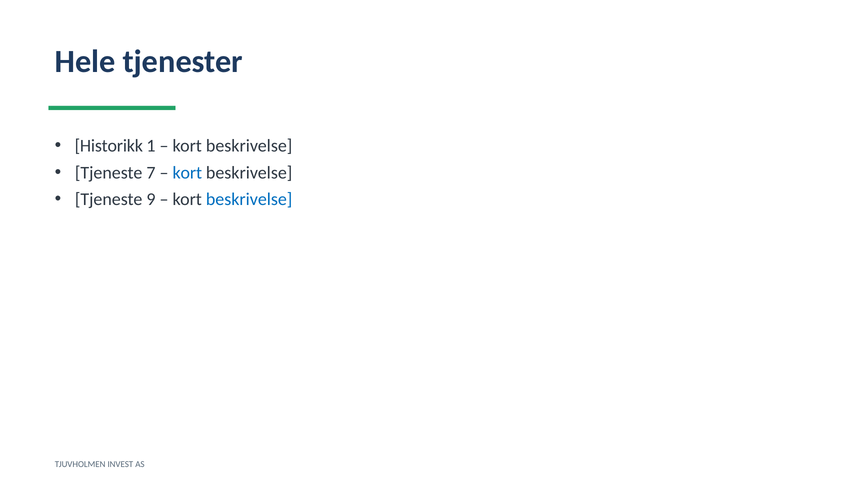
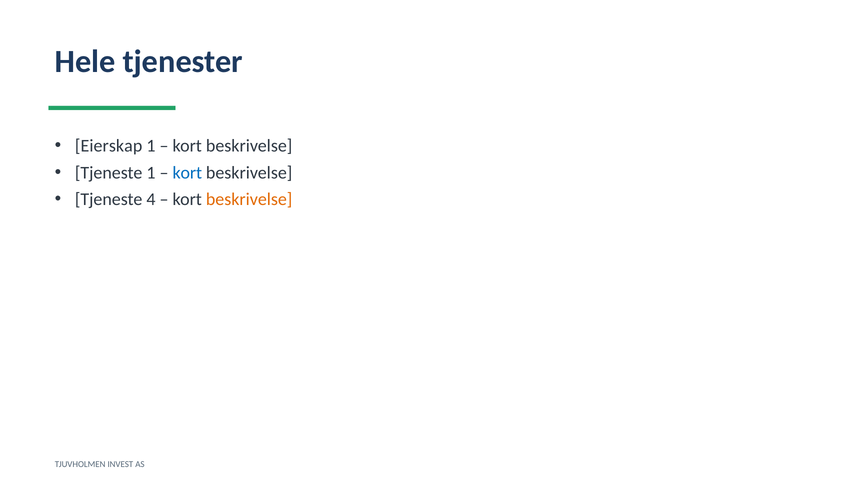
Historikk: Historikk -> Eierskap
Tjeneste 7: 7 -> 1
9: 9 -> 4
beskrivelse at (249, 200) colour: blue -> orange
